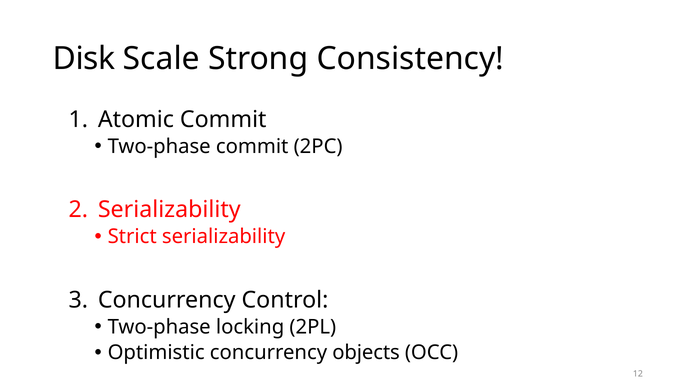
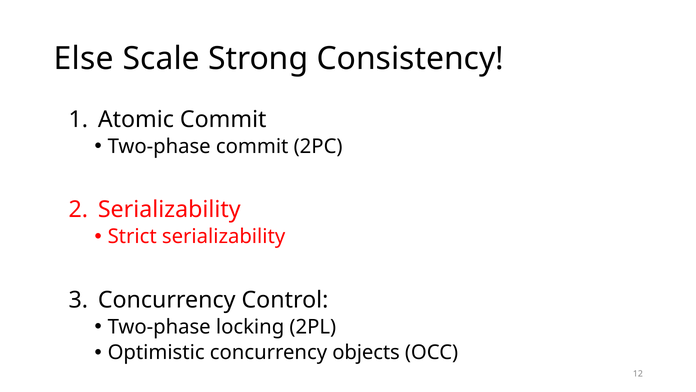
Disk: Disk -> Else
